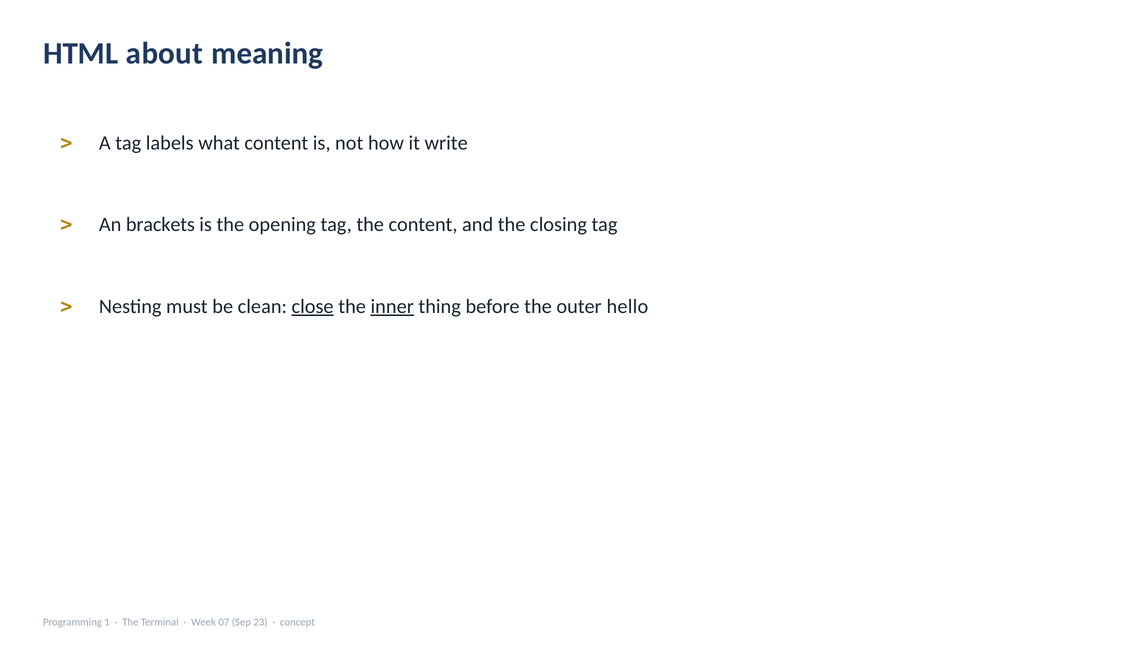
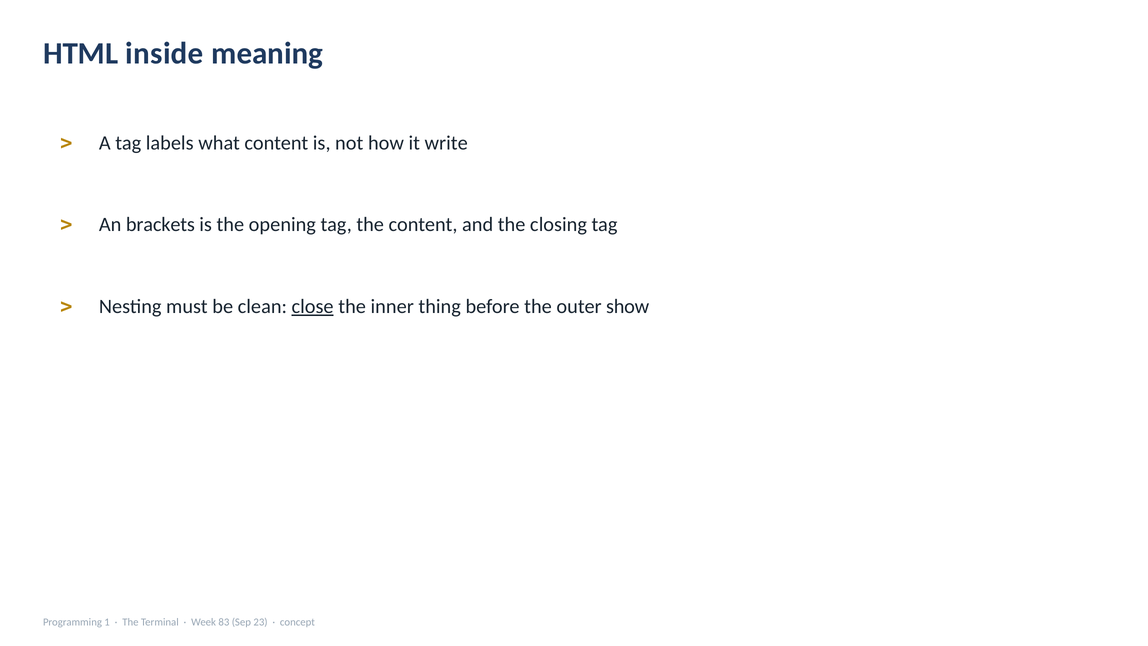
about: about -> inside
inner underline: present -> none
hello: hello -> show
07: 07 -> 83
